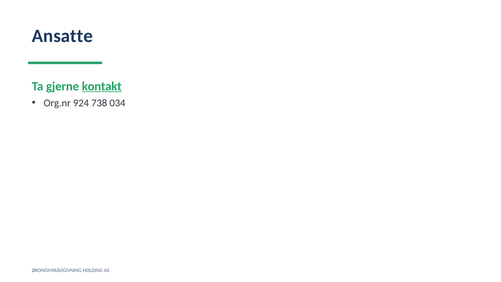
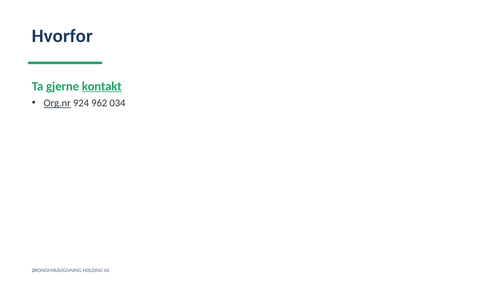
Ansatte: Ansatte -> Hvorfor
Org.nr underline: none -> present
738: 738 -> 962
